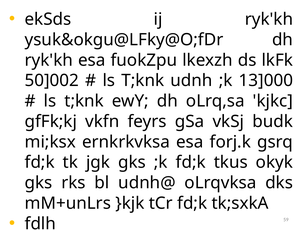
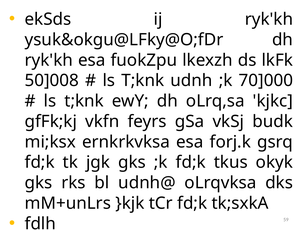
50]002: 50]002 -> 50]008
13]000: 13]000 -> 70]000
